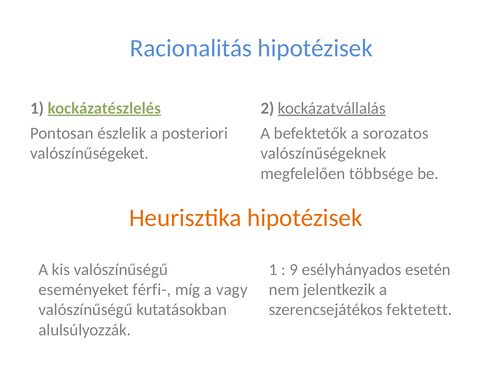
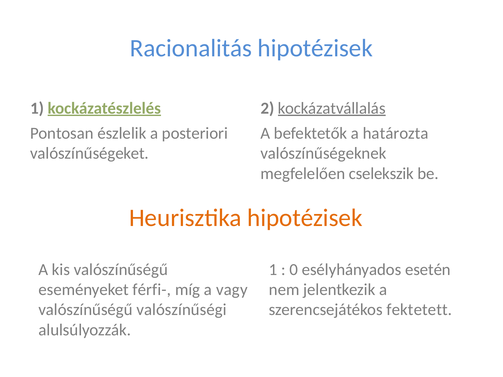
sorozatos: sorozatos -> határozta
többsége: többsége -> cselekszik
9: 9 -> 0
kutatásokban: kutatásokban -> valószínűségi
